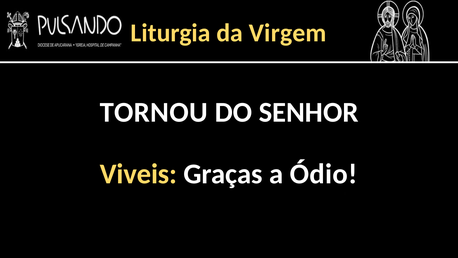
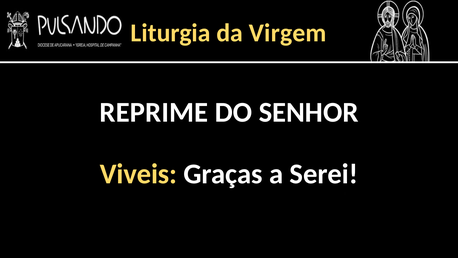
TORNOU: TORNOU -> REPRIME
Ódio: Ódio -> Serei
